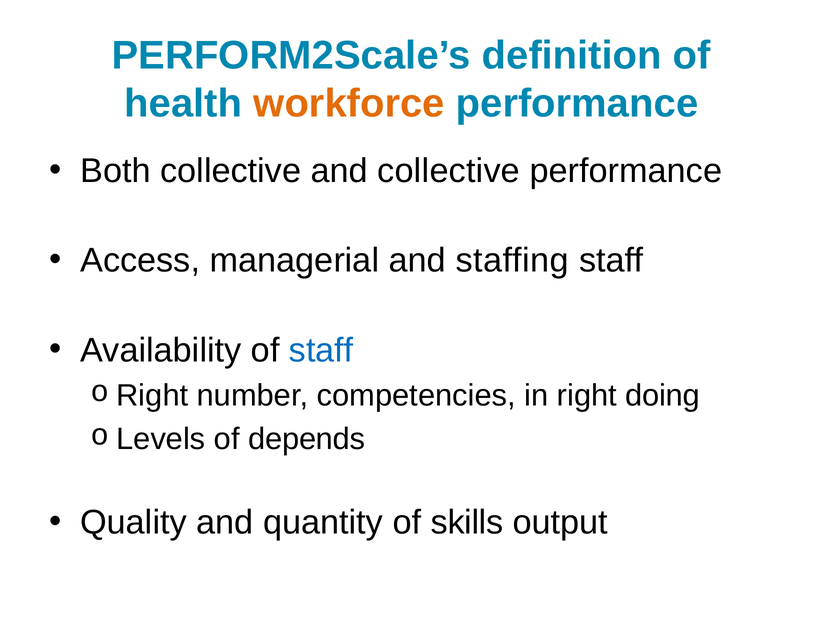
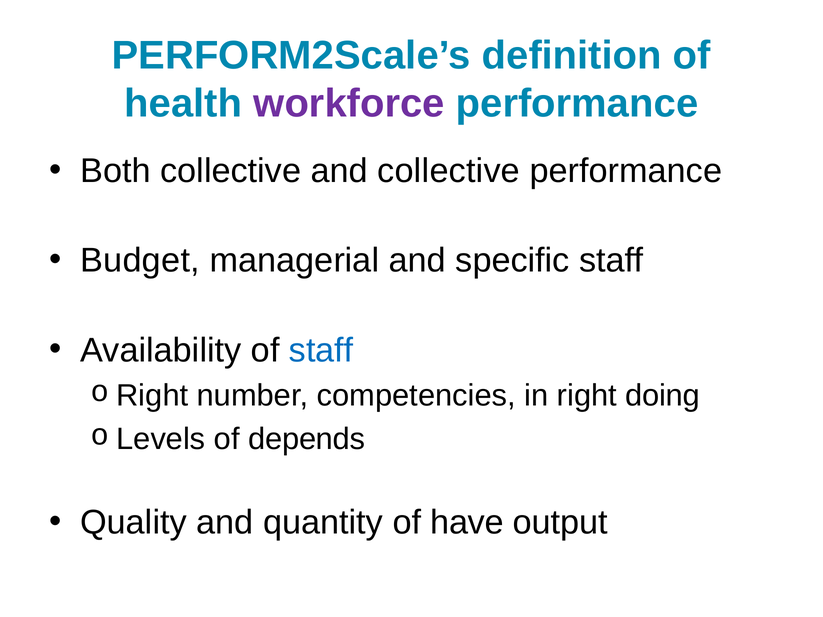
workforce colour: orange -> purple
Access: Access -> Budget
staffing: staffing -> specific
skills: skills -> have
